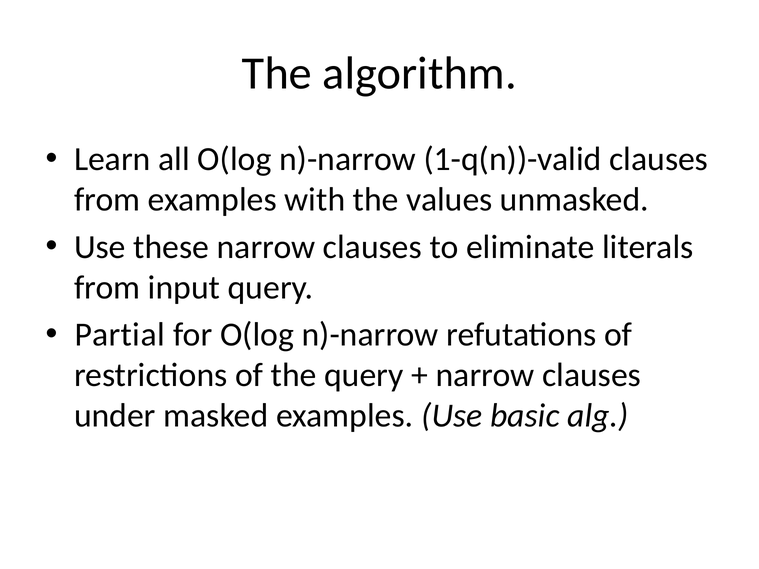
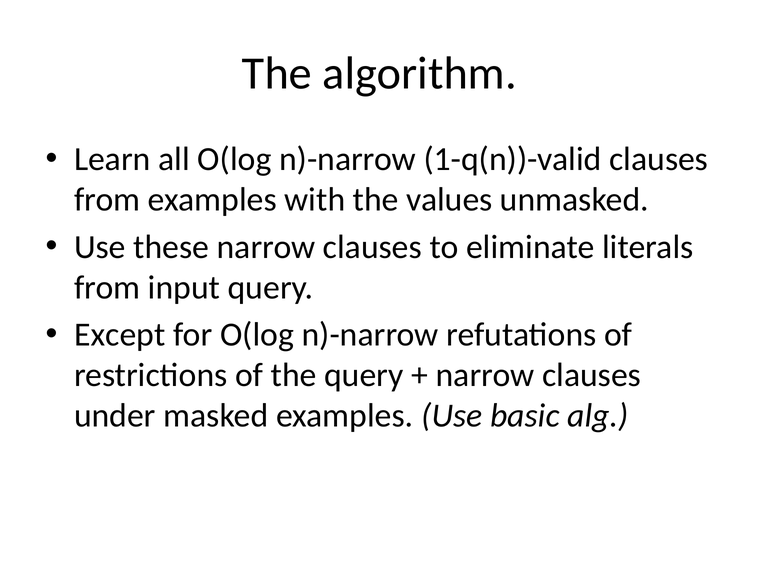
Partial: Partial -> Except
